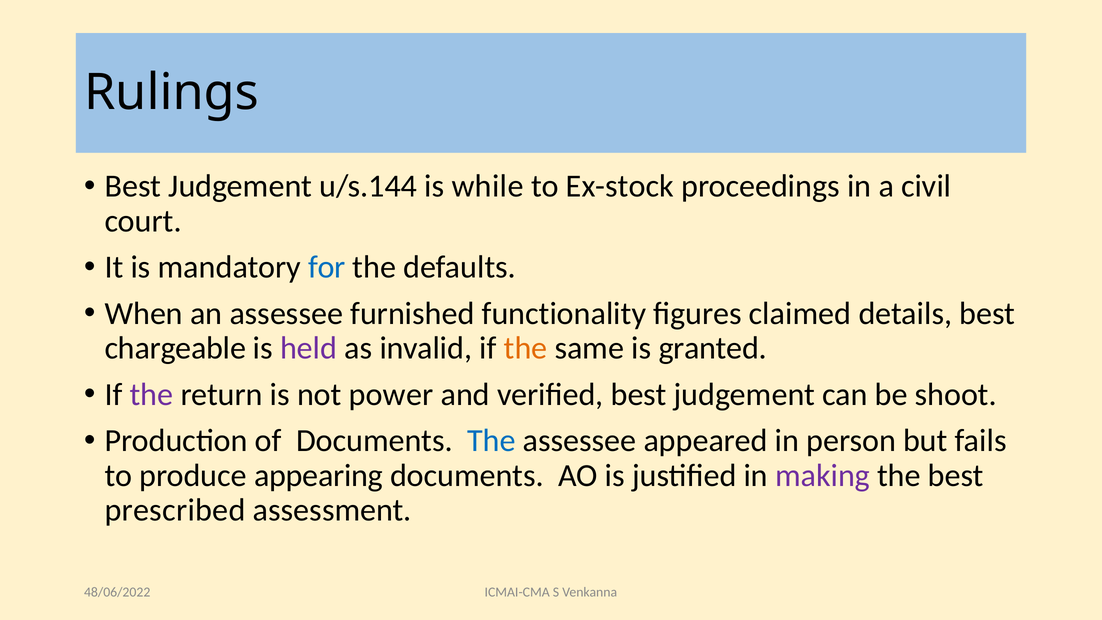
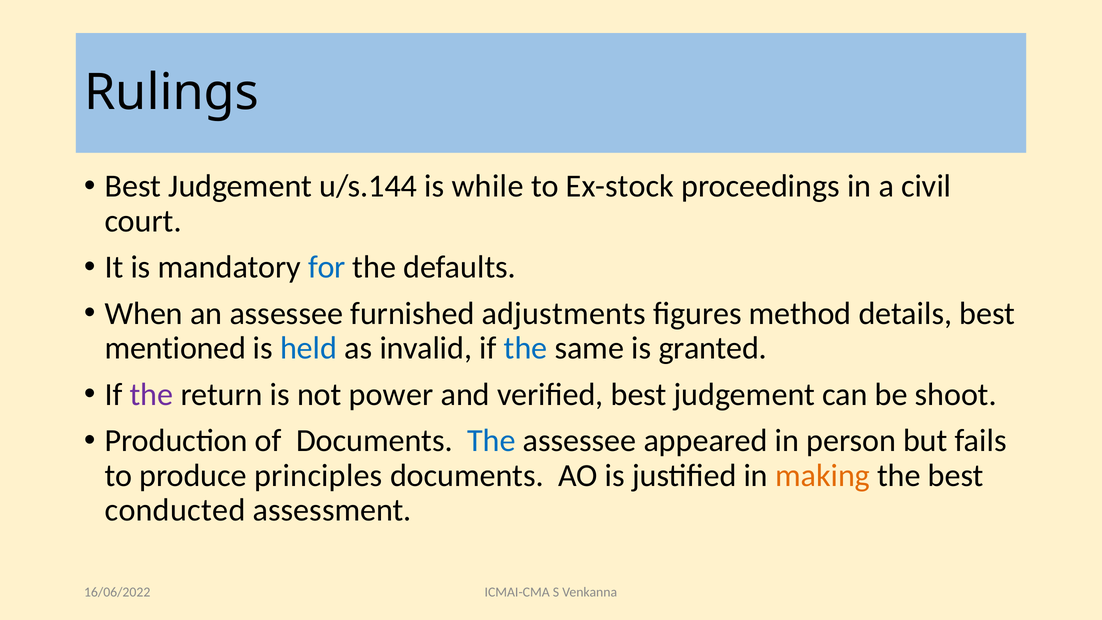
functionality: functionality -> adjustments
claimed: claimed -> method
chargeable: chargeable -> mentioned
held colour: purple -> blue
the at (526, 348) colour: orange -> blue
appearing: appearing -> principles
making colour: purple -> orange
prescribed: prescribed -> conducted
48/06/2022: 48/06/2022 -> 16/06/2022
